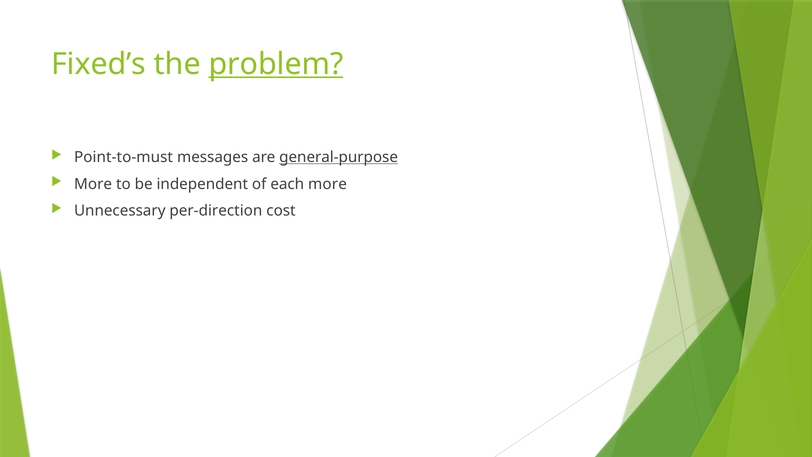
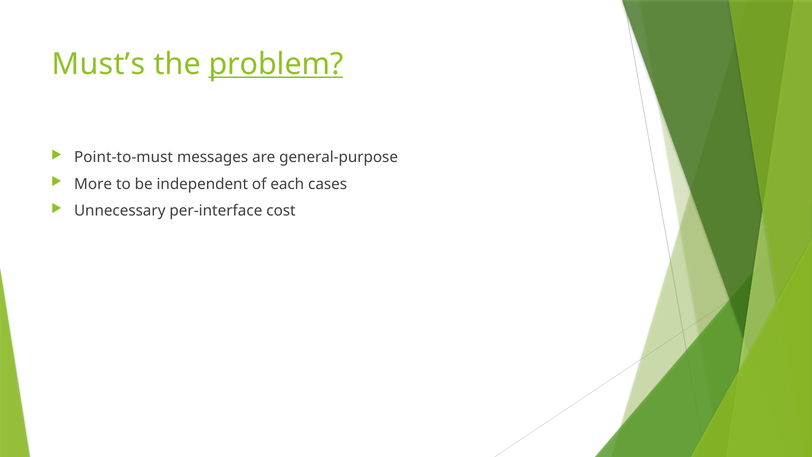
Fixed’s: Fixed’s -> Must’s
general-purpose underline: present -> none
each more: more -> cases
per-direction: per-direction -> per-interface
